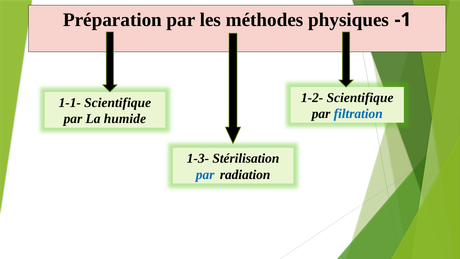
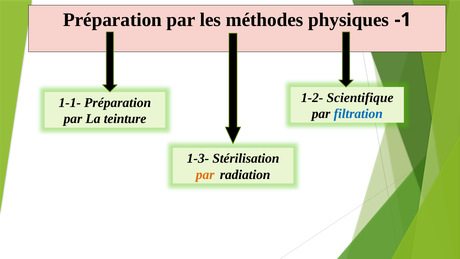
1-1- Scientifique: Scientifique -> Préparation
humide: humide -> teinture
par at (205, 174) colour: blue -> orange
